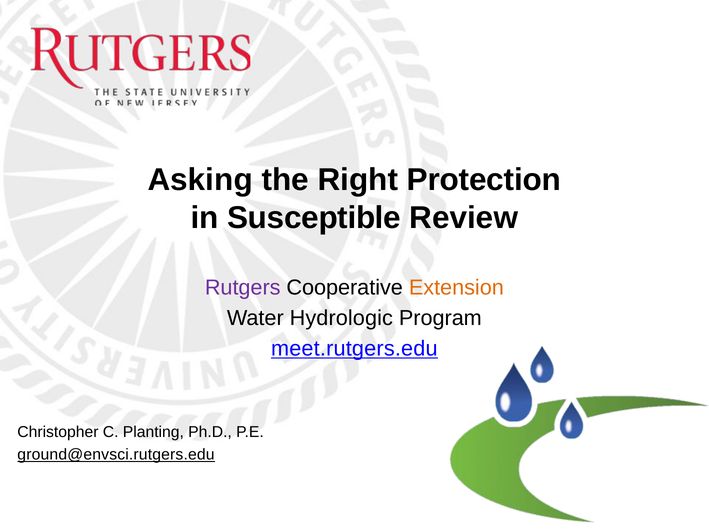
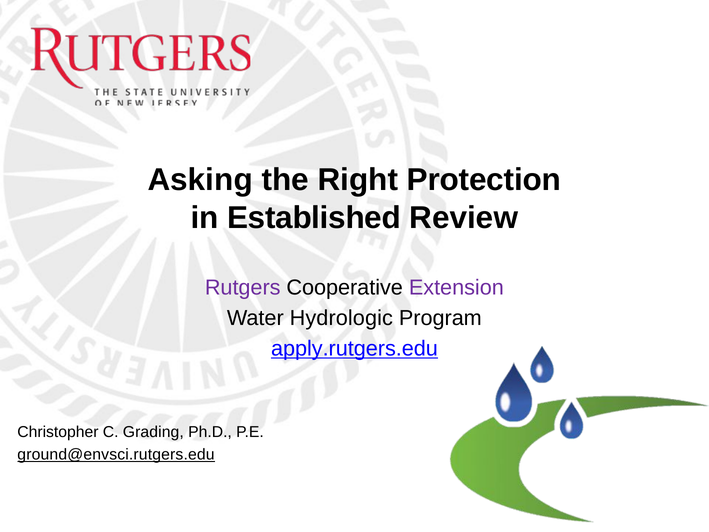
Susceptible: Susceptible -> Established
Extension colour: orange -> purple
meet.rutgers.edu: meet.rutgers.edu -> apply.rutgers.edu
Planting: Planting -> Grading
